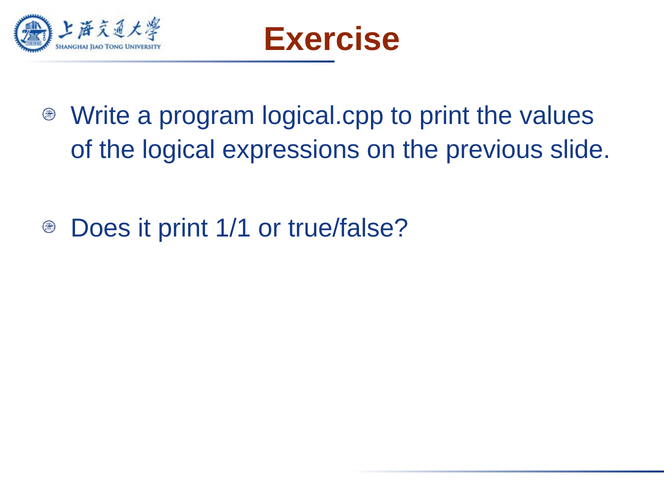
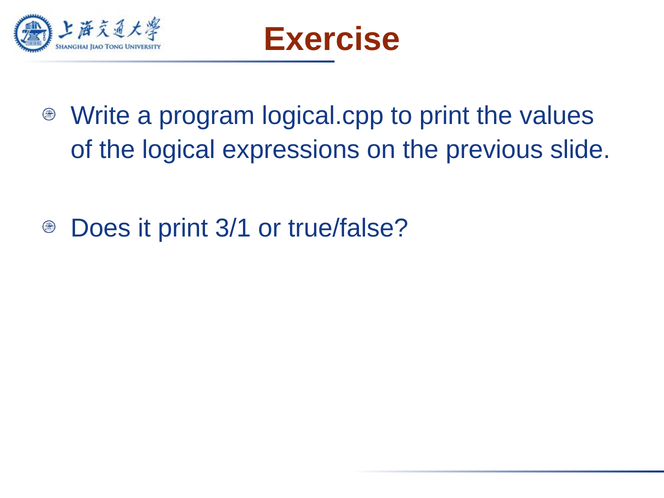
1/1: 1/1 -> 3/1
